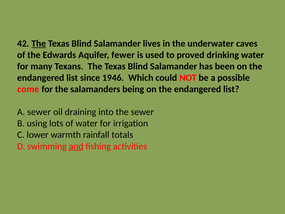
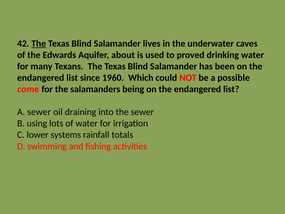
fewer: fewer -> about
1946: 1946 -> 1960
warmth: warmth -> systems
and underline: present -> none
